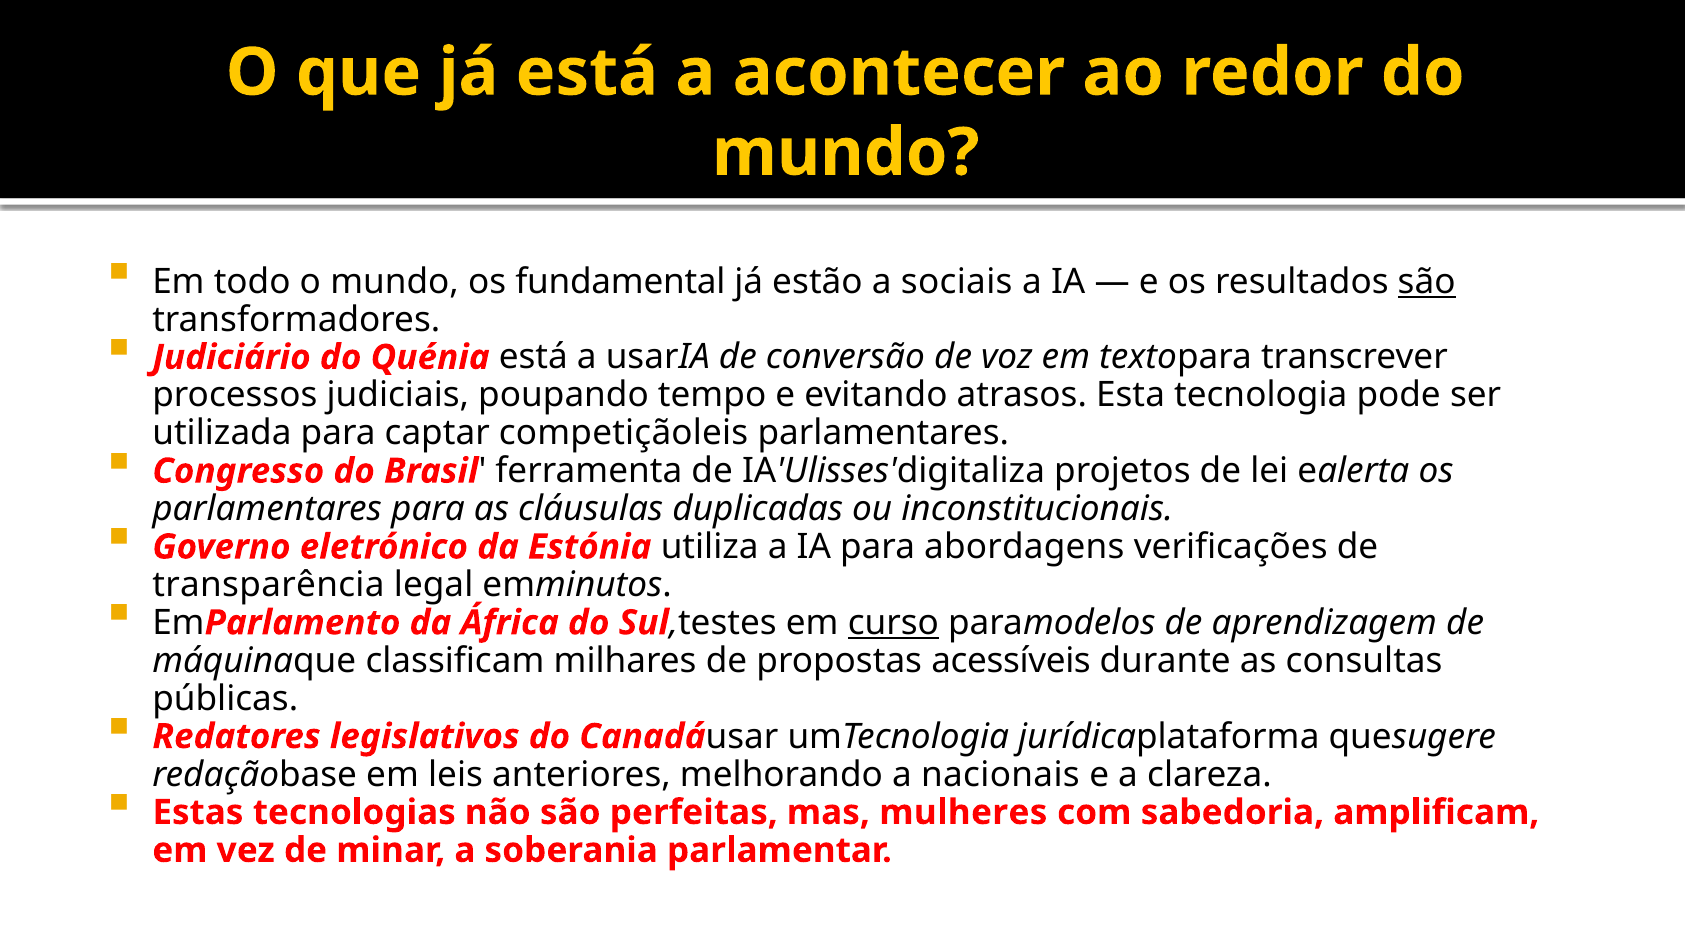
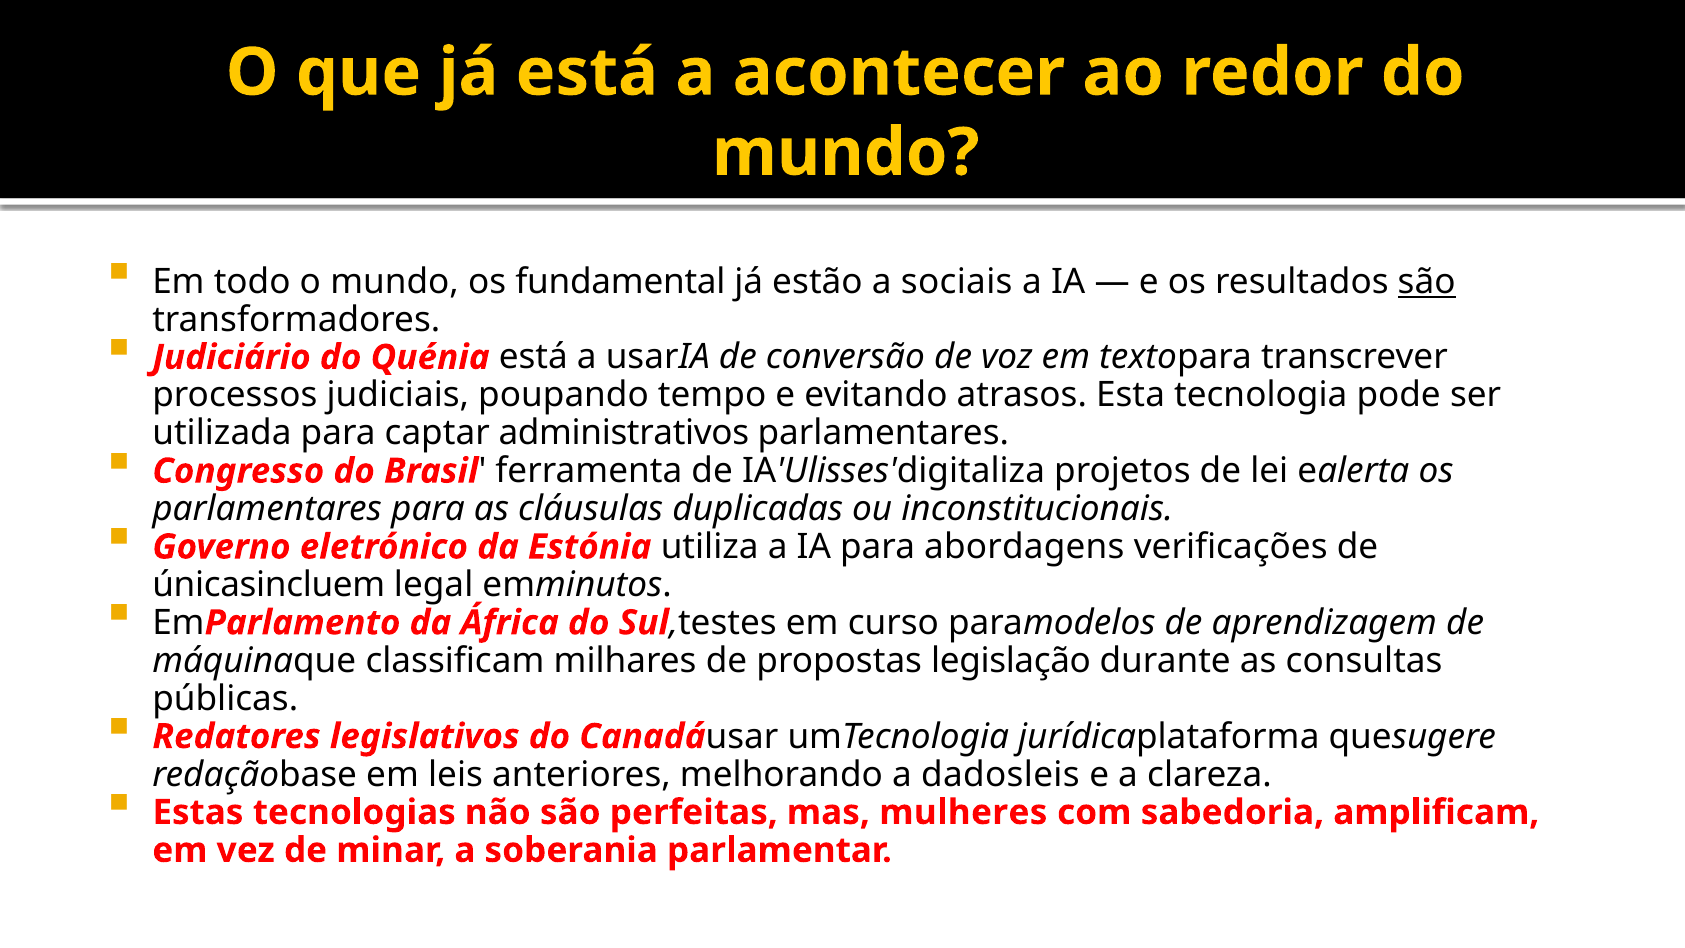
competiçãoleis: competiçãoleis -> administrativos
transparência: transparência -> únicasincluem
curso underline: present -> none
acessíveis: acessíveis -> legislação
nacionais: nacionais -> dadosleis
